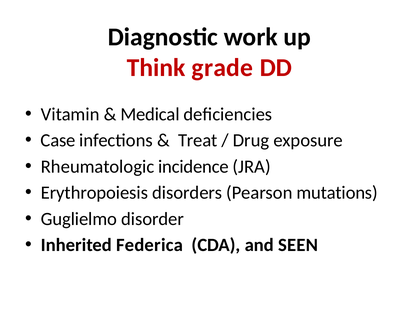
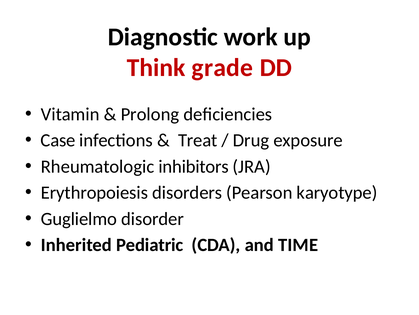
Medical: Medical -> Prolong
incidence: incidence -> inhibitors
mutations: mutations -> karyotype
Federica: Federica -> Pediatric
SEEN: SEEN -> TIME
